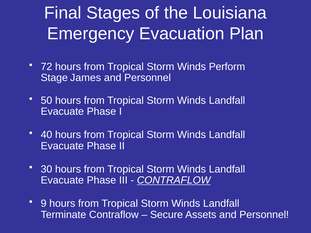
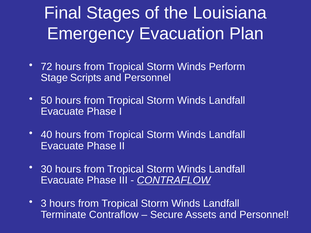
James: James -> Scripts
9: 9 -> 3
